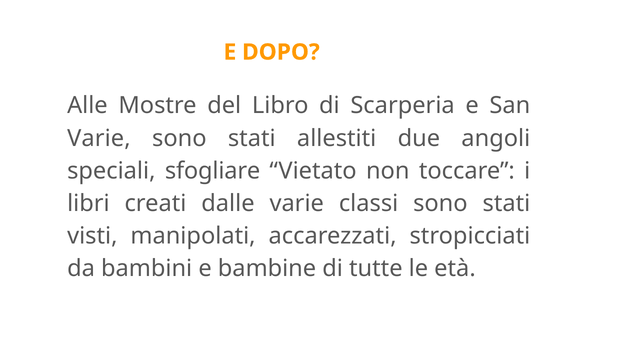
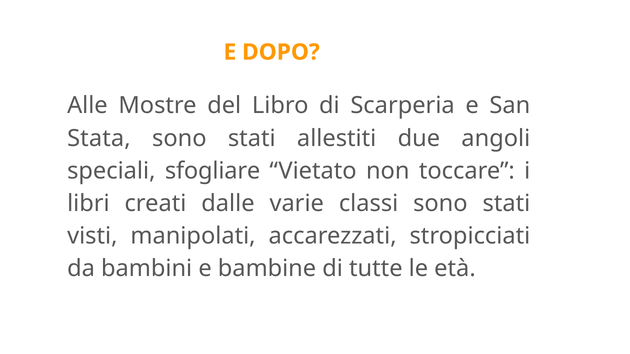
Varie at (99, 138): Varie -> Stata
